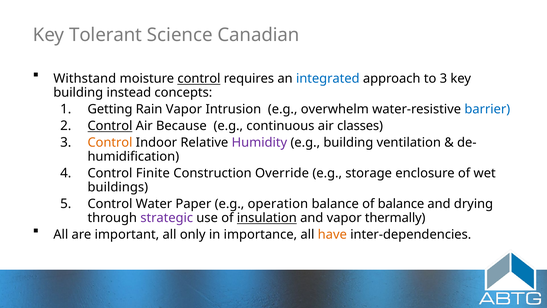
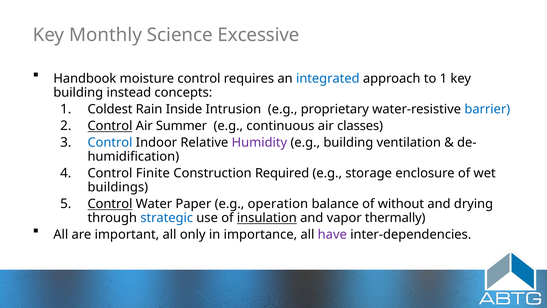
Tolerant: Tolerant -> Monthly
Canadian: Canadian -> Excessive
Withstand: Withstand -> Handbook
control at (199, 79) underline: present -> none
to 3: 3 -> 1
Getting: Getting -> Coldest
Rain Vapor: Vapor -> Inside
overwhelm: overwhelm -> proprietary
Because: Because -> Summer
Control at (110, 143) colour: orange -> blue
Override: Override -> Required
Control at (110, 204) underline: none -> present
of balance: balance -> without
strategic colour: purple -> blue
have colour: orange -> purple
